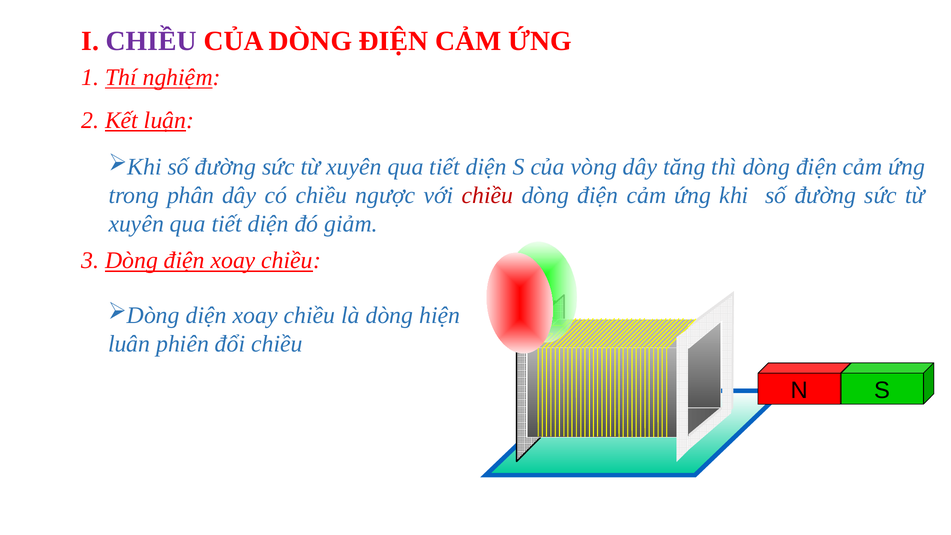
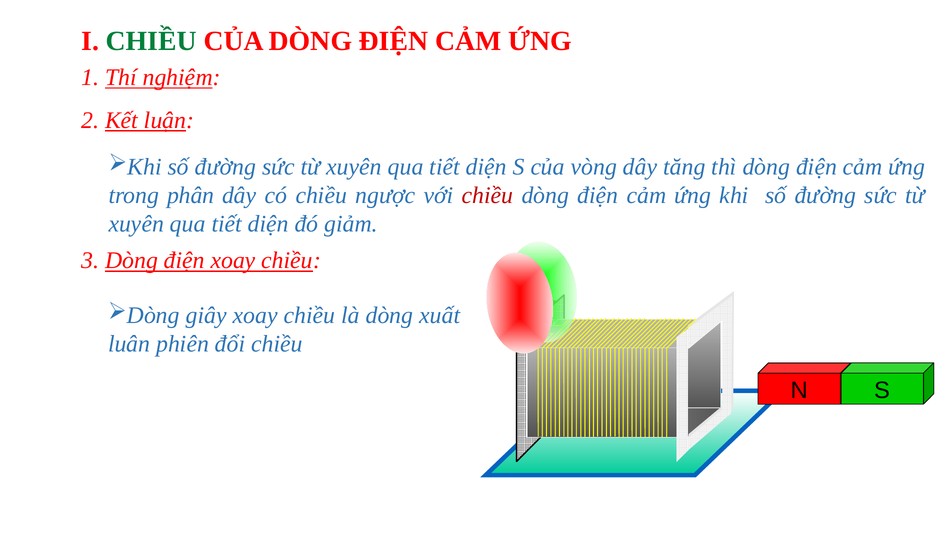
CHIỀU at (151, 41) colour: purple -> green
diện at (206, 315): diện -> giây
hiện: hiện -> xuất
